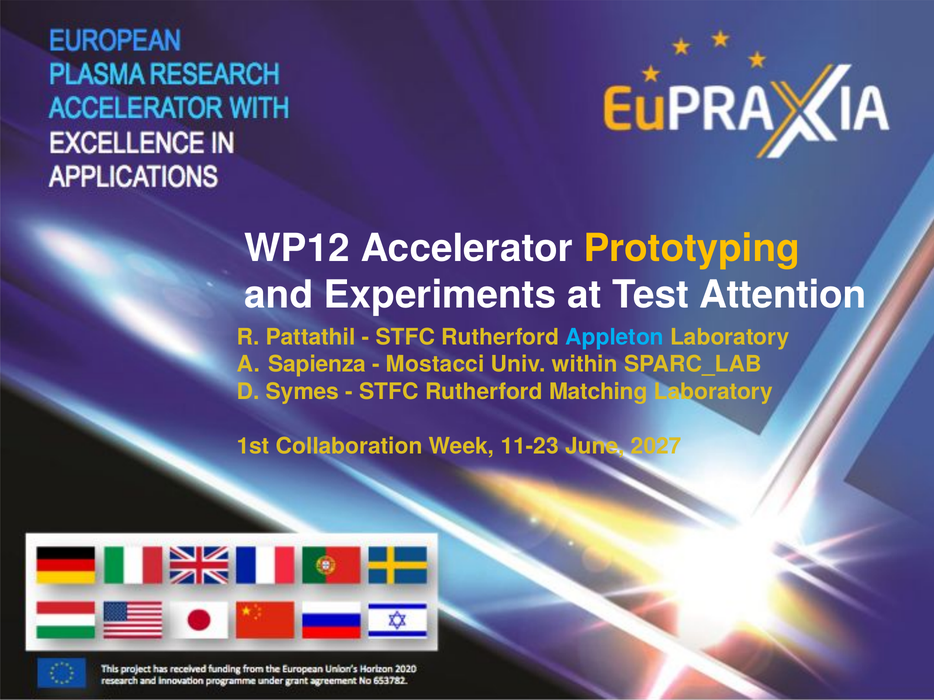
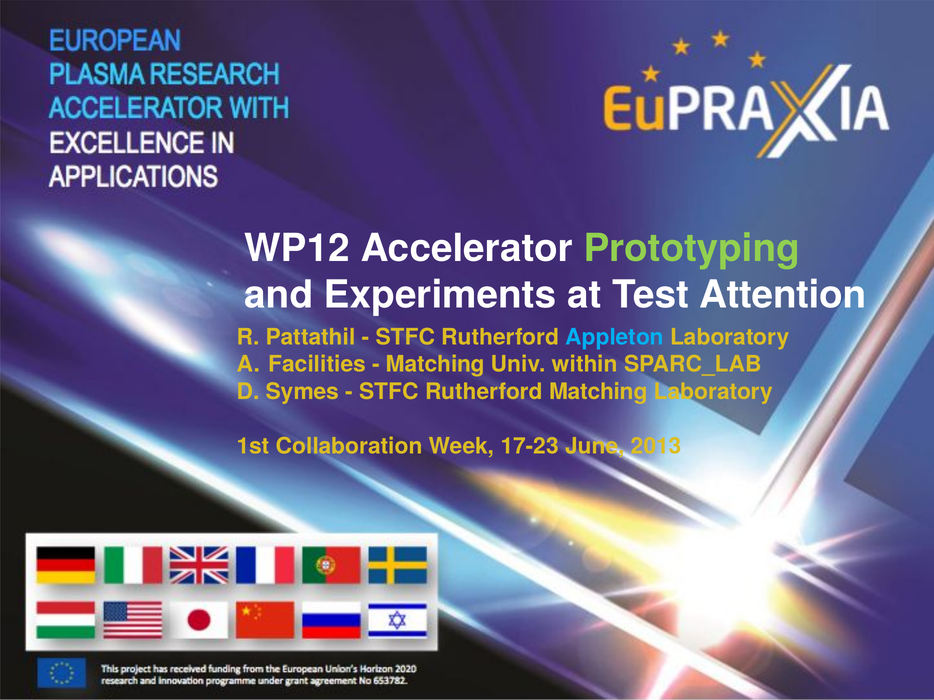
Prototyping colour: yellow -> light green
Sapienza: Sapienza -> Facilities
Mostacci at (435, 365): Mostacci -> Matching
11-23: 11-23 -> 17-23
2027: 2027 -> 2013
